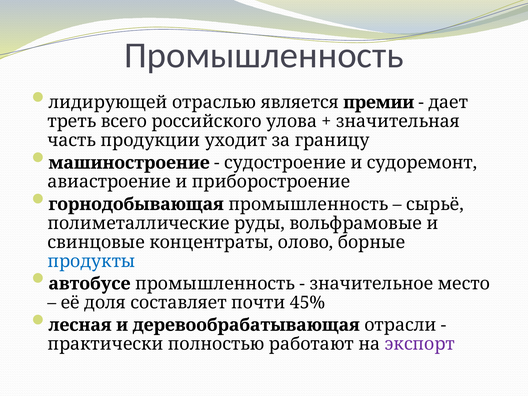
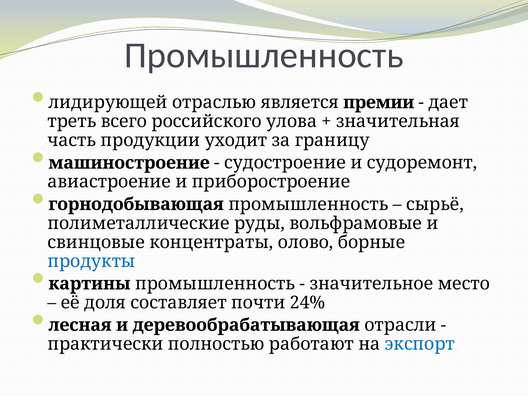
автобусе: автобусе -> картины
45%: 45% -> 24%
экспорт colour: purple -> blue
